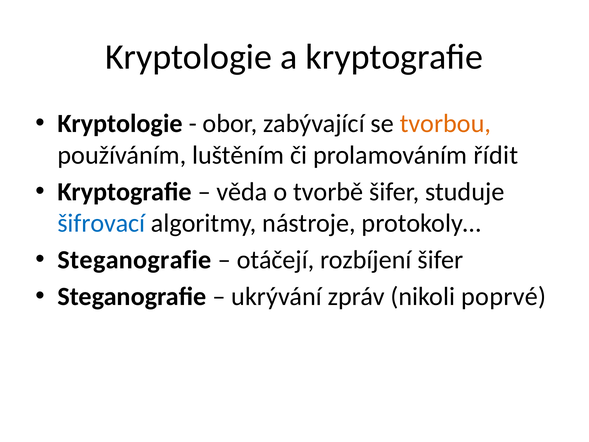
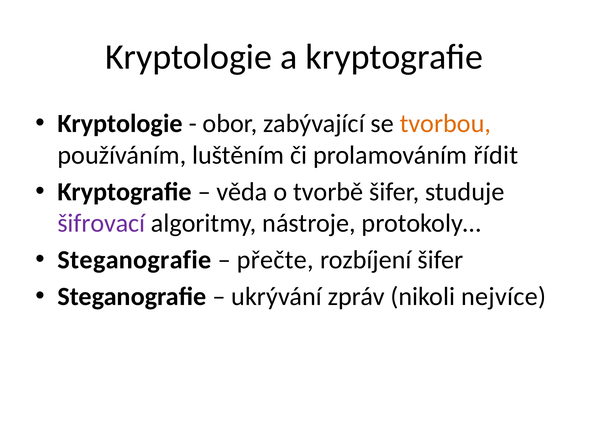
šifrovací colour: blue -> purple
otáčejí: otáčejí -> přečte
poprvé: poprvé -> nejvíce
